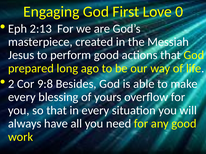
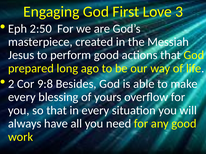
0: 0 -> 3
2:13: 2:13 -> 2:50
